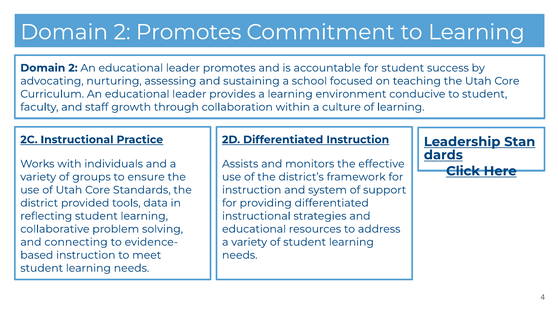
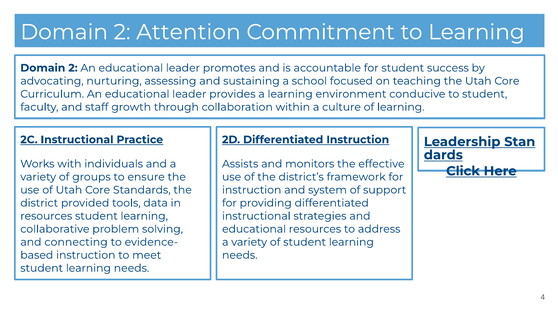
2 Promotes: Promotes -> Attention
reflecting at (46, 216): reflecting -> resources
